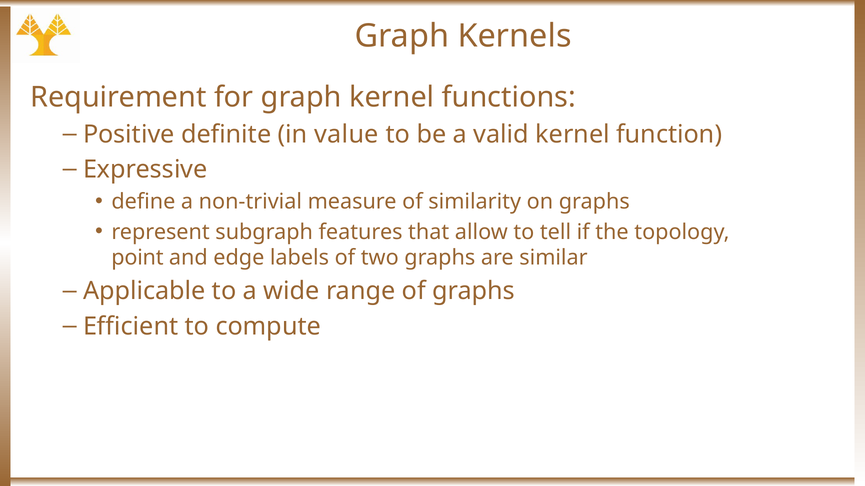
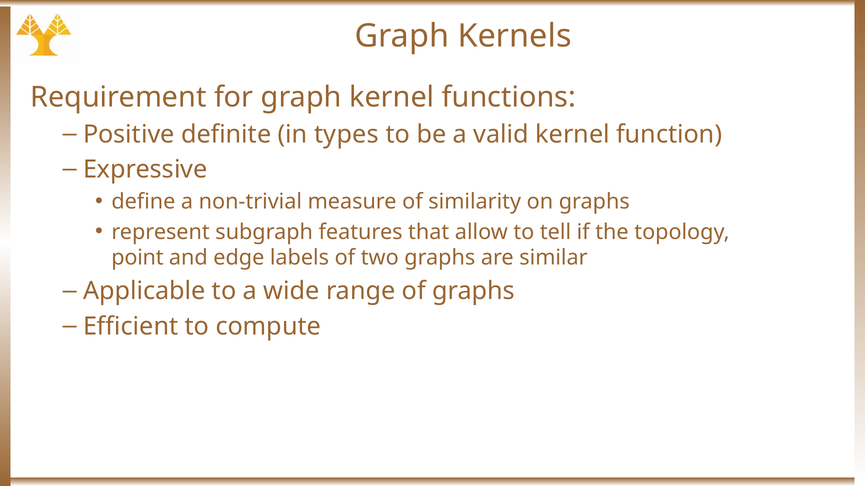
value: value -> types
